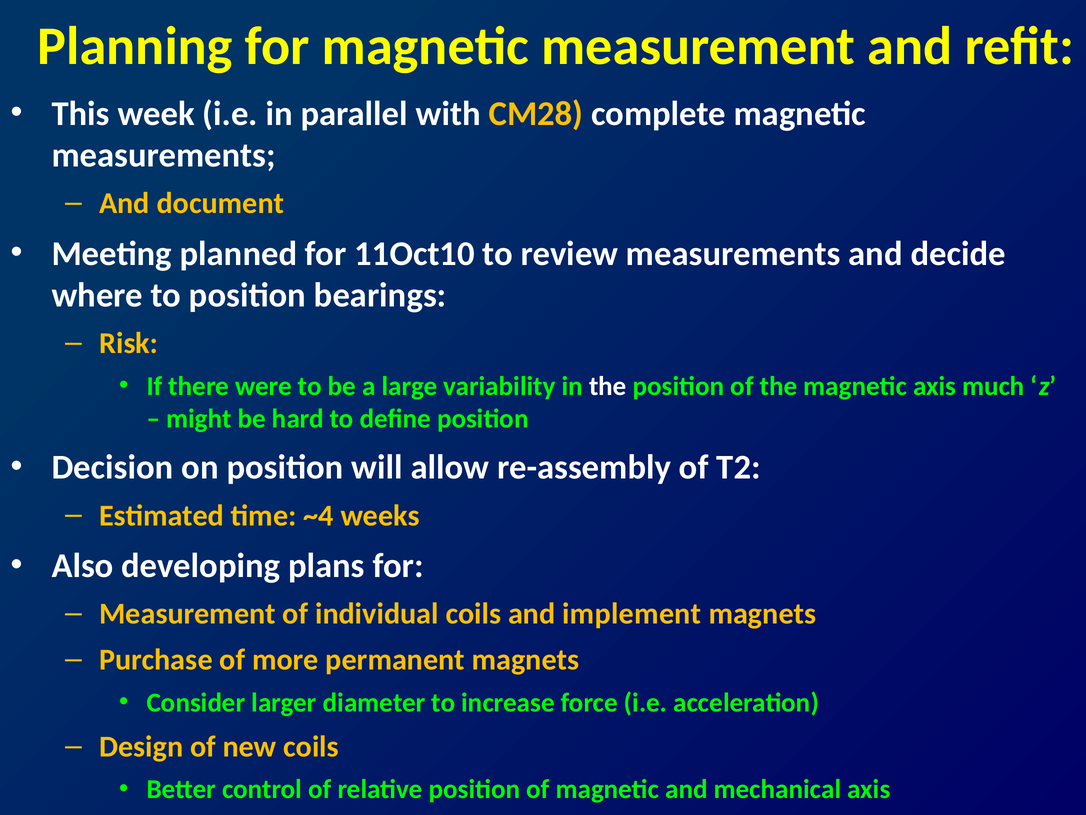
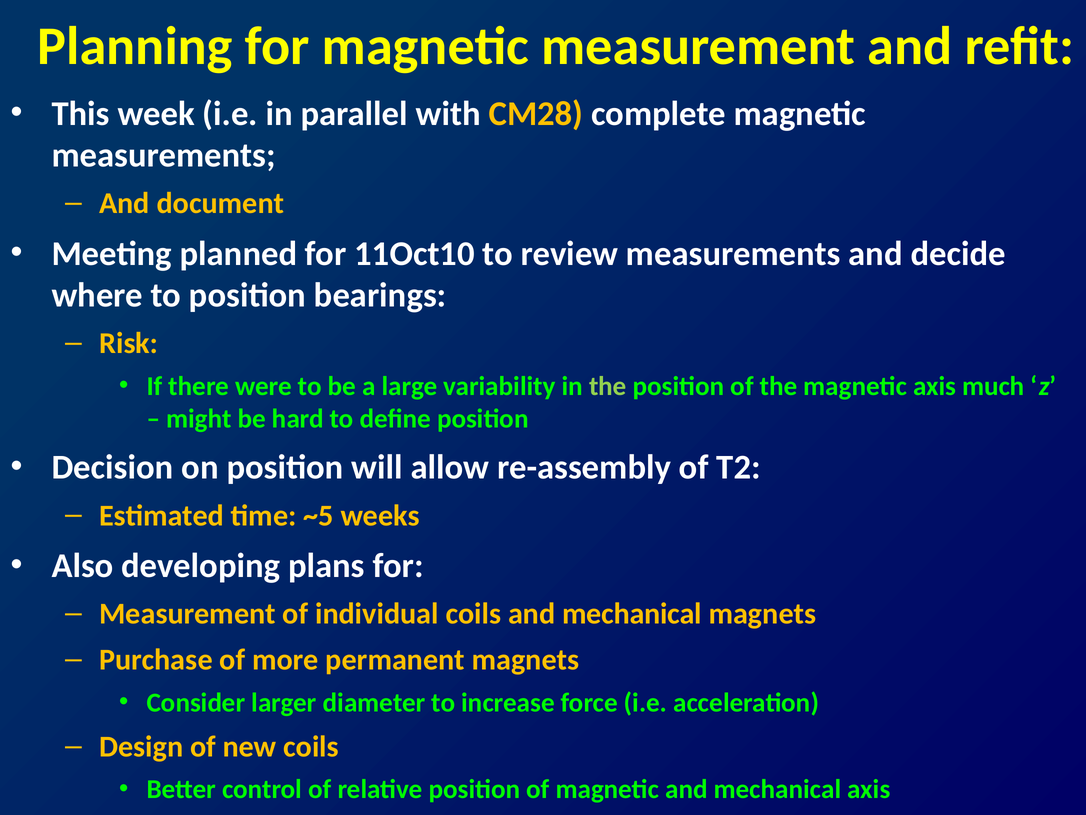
the at (608, 386) colour: white -> light green
~4: ~4 -> ~5
coils and implement: implement -> mechanical
